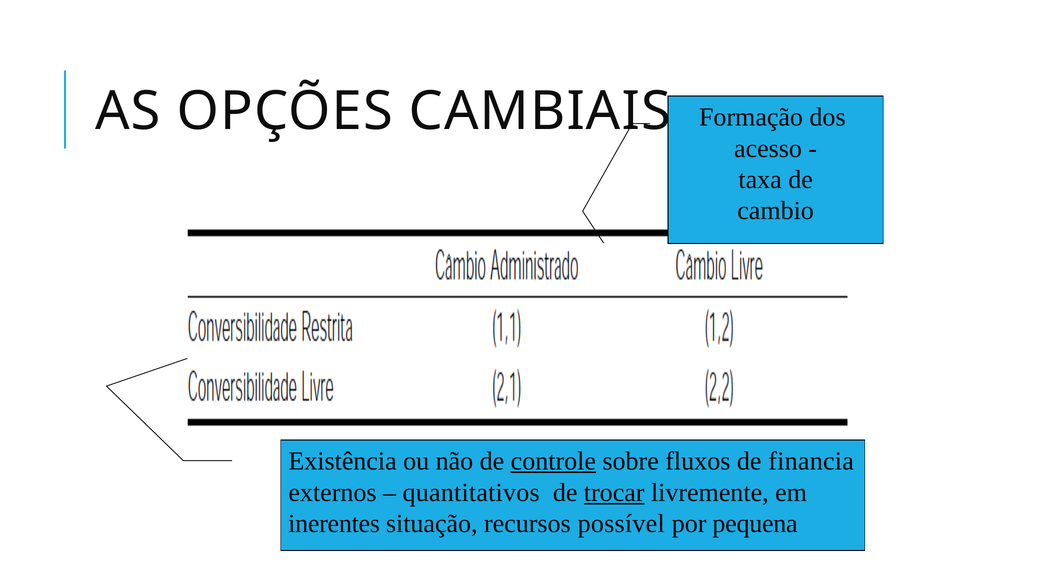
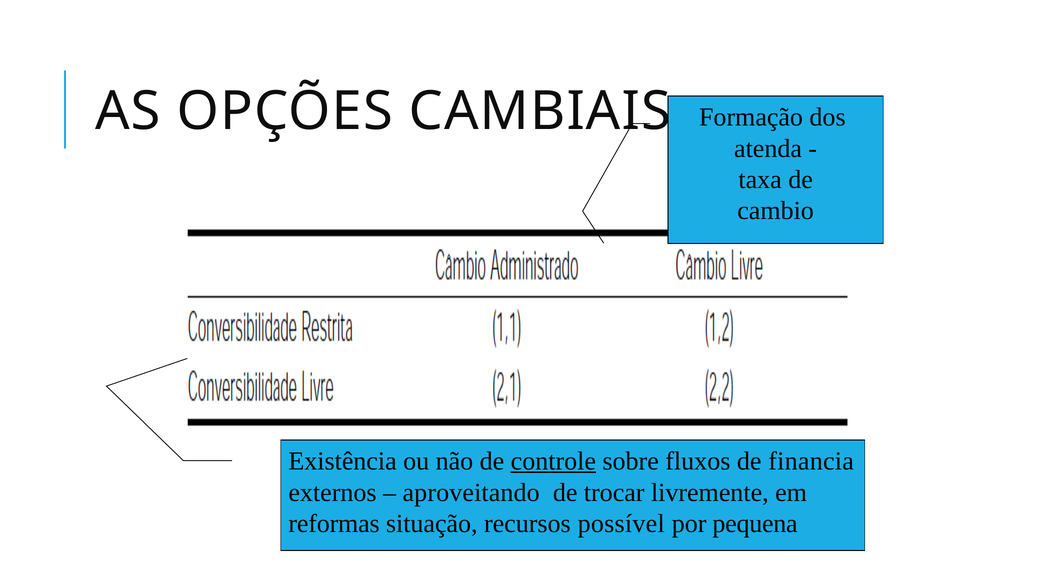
acesso: acesso -> atenda
quantitativos: quantitativos -> aproveitando
trocar underline: present -> none
inerentes: inerentes -> reformas
